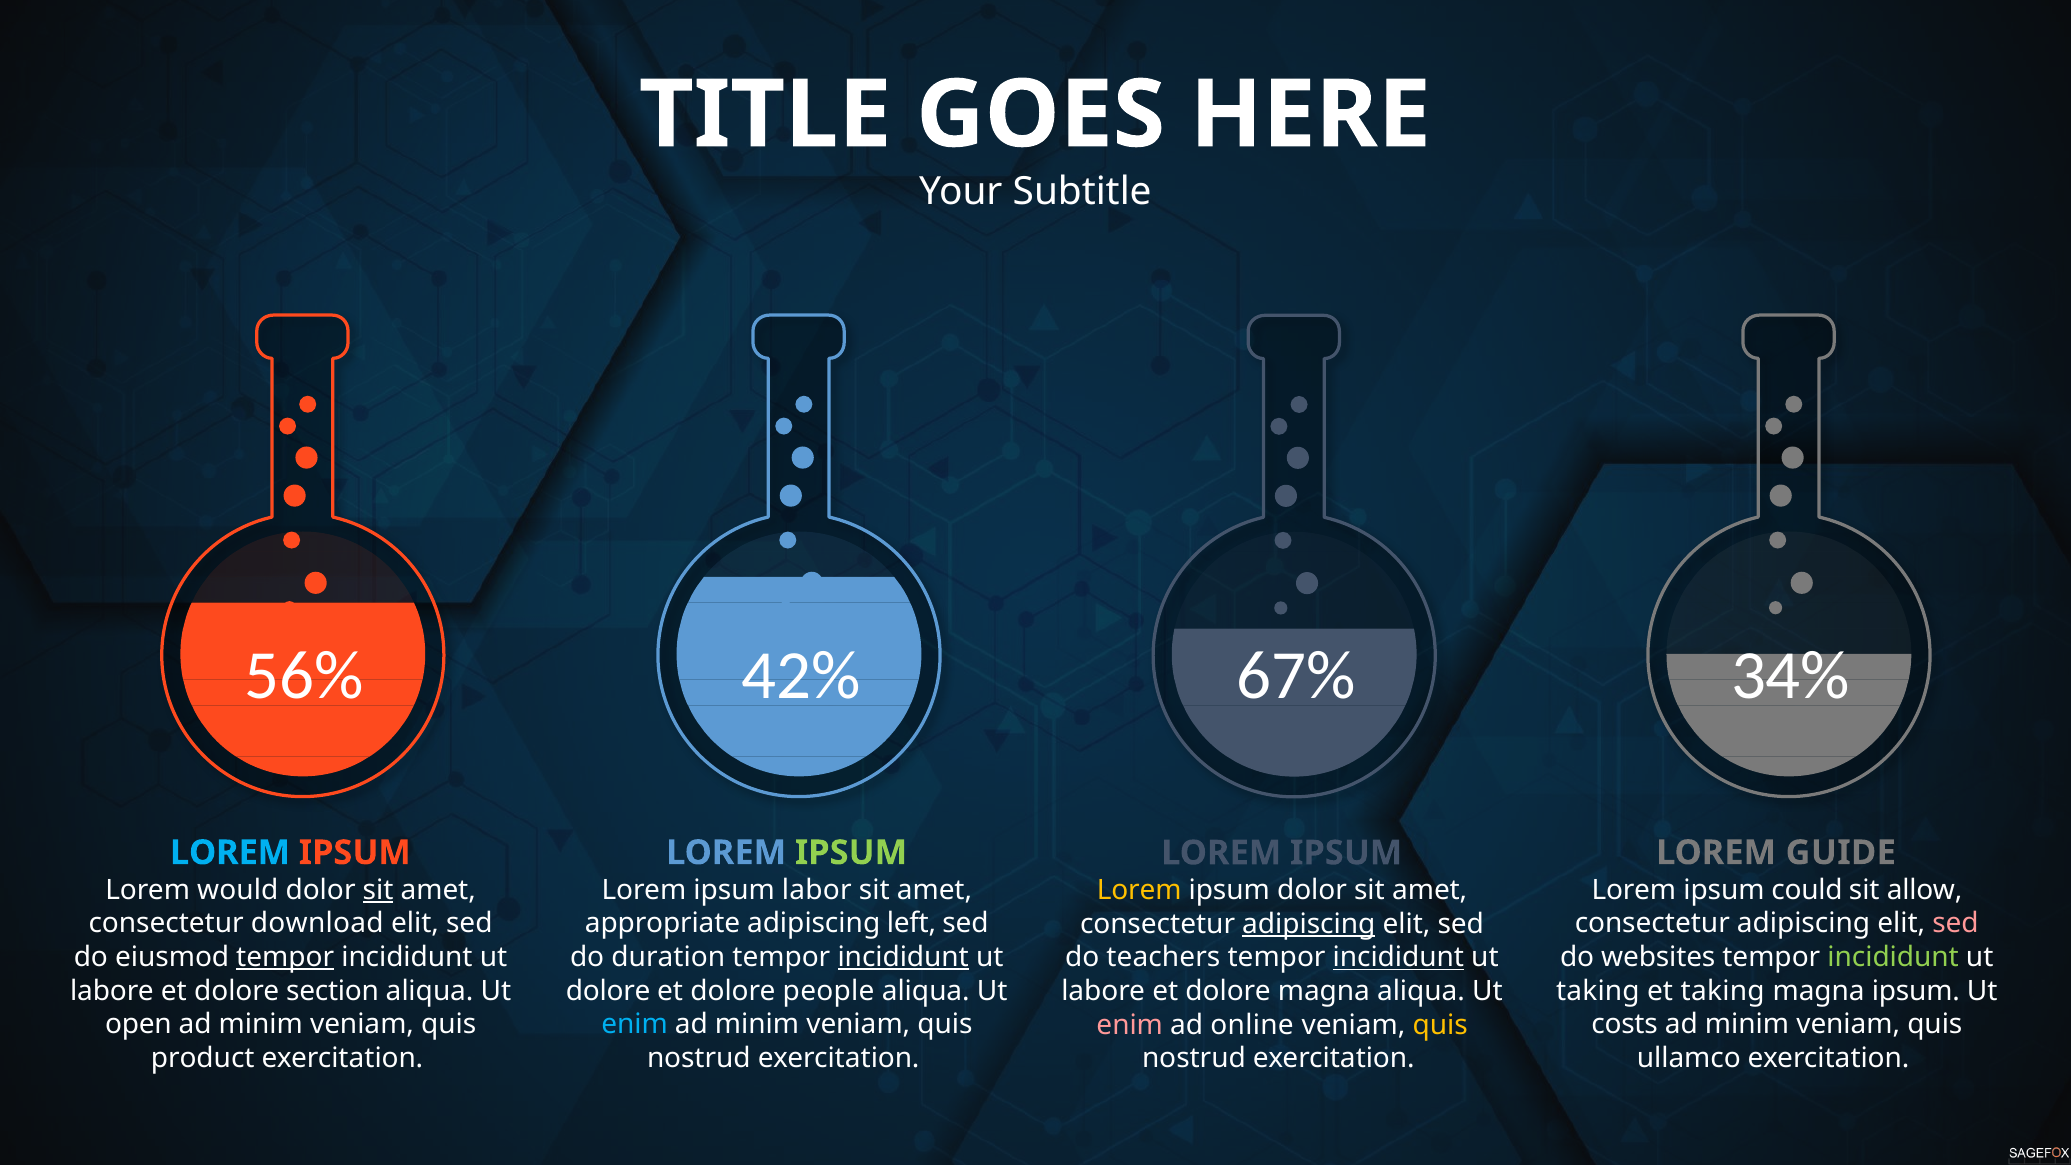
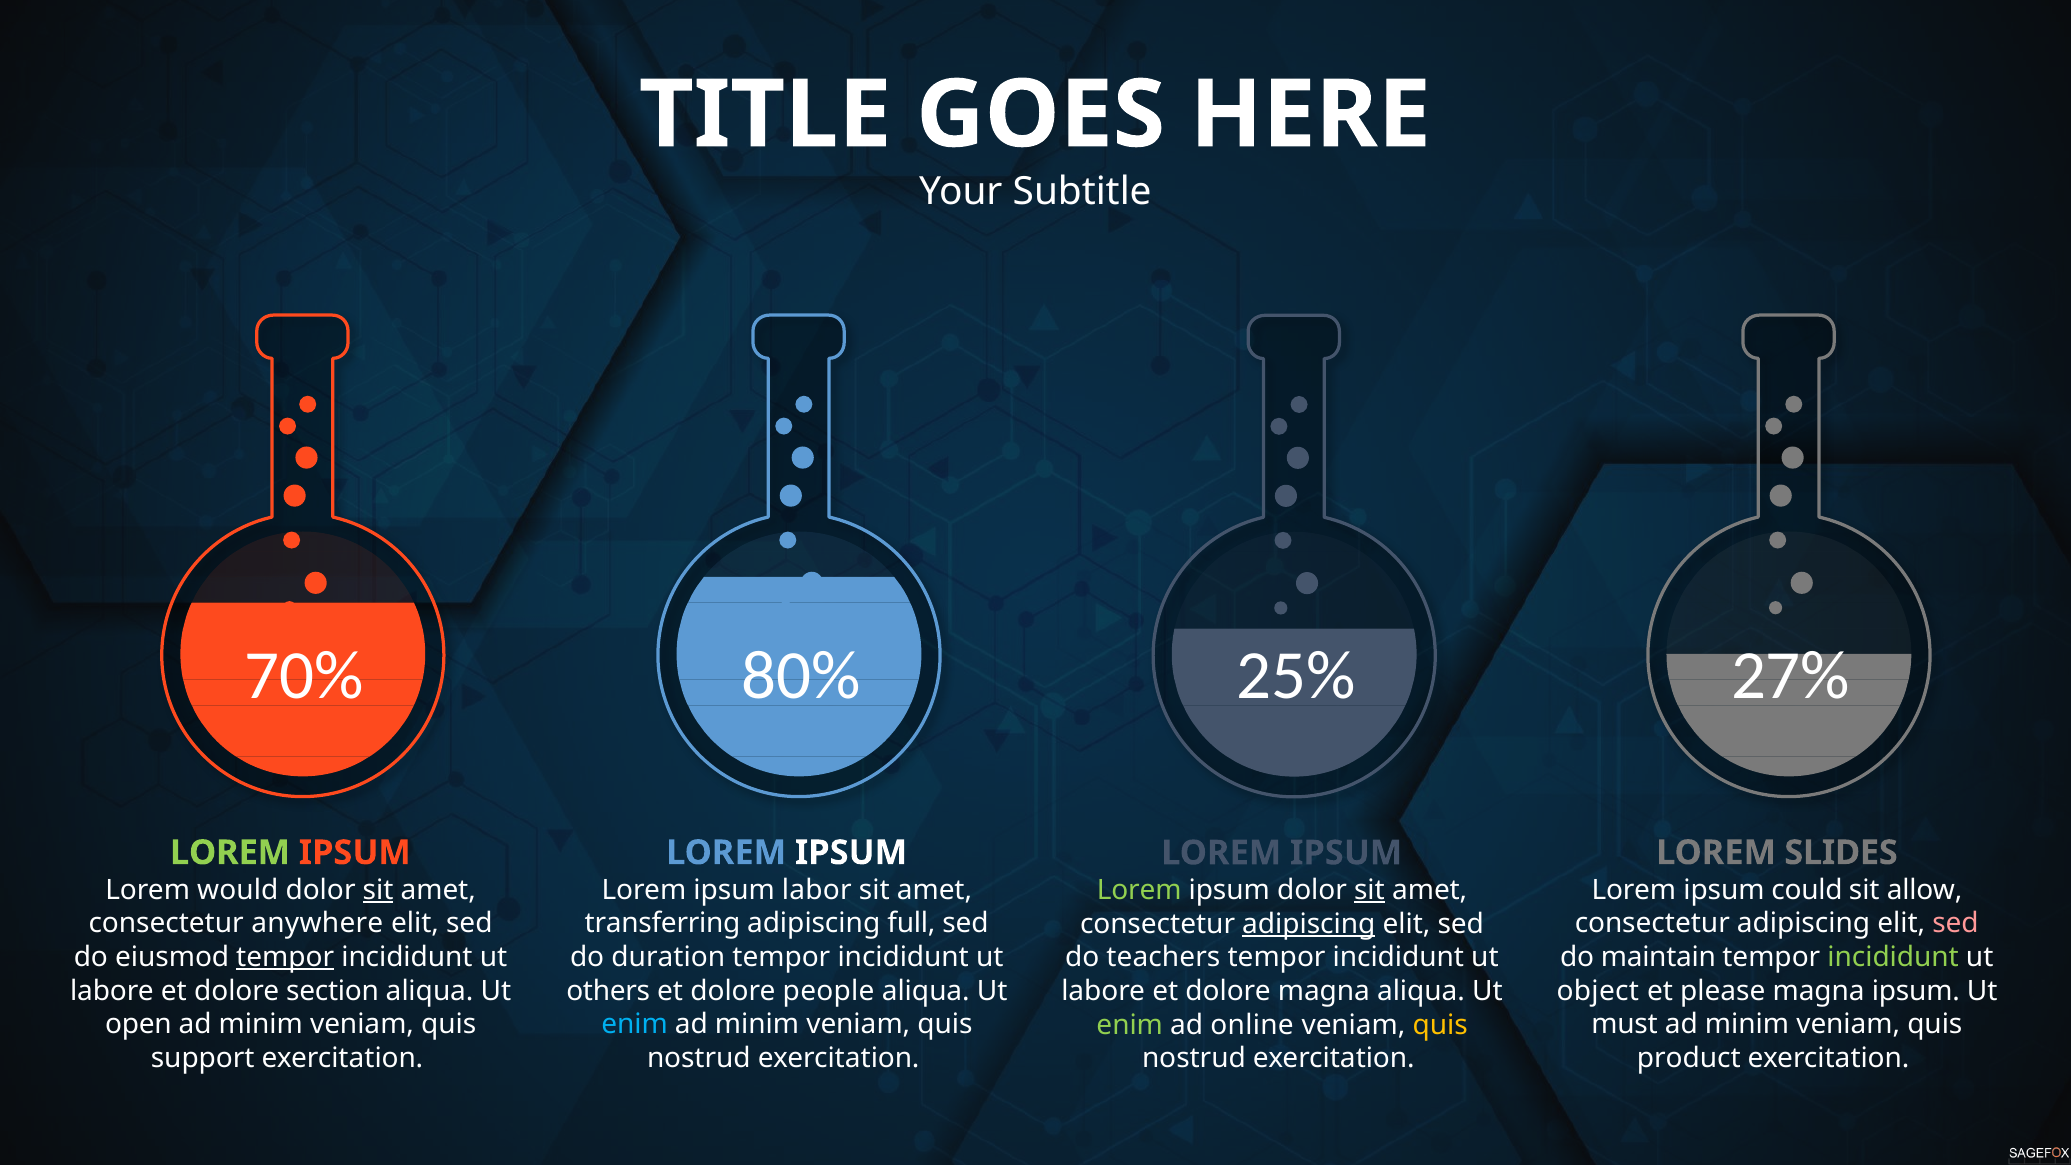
56%: 56% -> 70%
42%: 42% -> 80%
34%: 34% -> 27%
67%: 67% -> 25%
LOREM at (230, 853) colour: light blue -> light green
IPSUM at (851, 853) colour: light green -> white
GUIDE: GUIDE -> SLIDES
Lorem at (1139, 890) colour: yellow -> light green
sit at (1369, 890) underline: none -> present
download: download -> anywhere
appropriate: appropriate -> transferring
left: left -> full
incididunt at (903, 957) underline: present -> none
websites: websites -> maintain
incididunt at (1398, 957) underline: present -> none
dolore at (608, 991): dolore -> others
taking at (1598, 991): taking -> object
et taking: taking -> please
costs: costs -> must
enim at (1130, 1025) colour: pink -> light green
product: product -> support
ullamco: ullamco -> product
